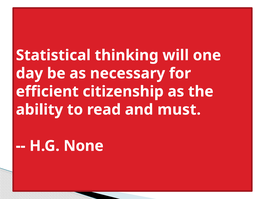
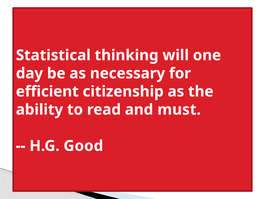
None: None -> Good
